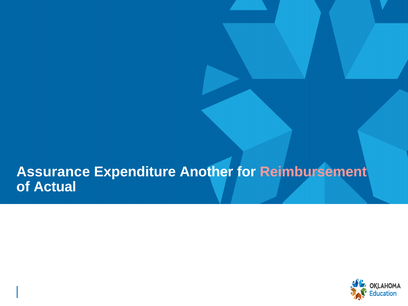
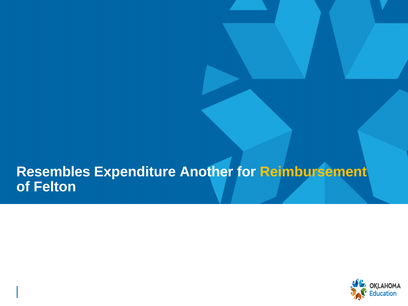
Assurance: Assurance -> Resembles
Reimbursement colour: pink -> yellow
Actual: Actual -> Felton
